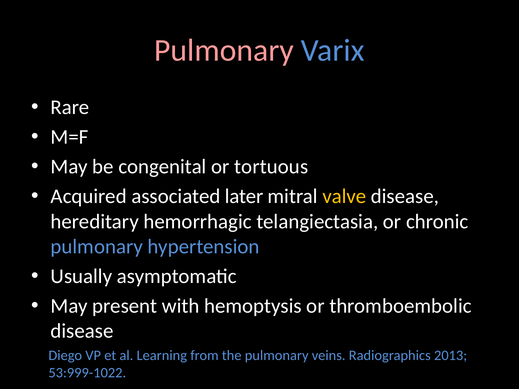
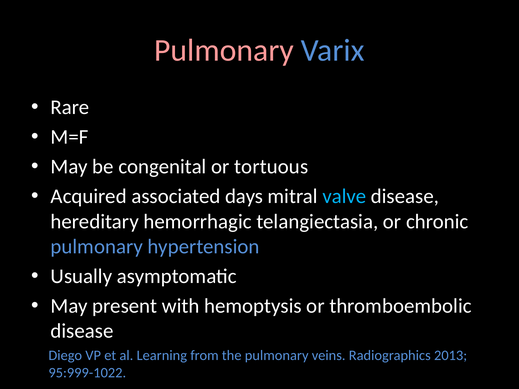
later: later -> days
valve colour: yellow -> light blue
53:999-1022: 53:999-1022 -> 95:999-1022
